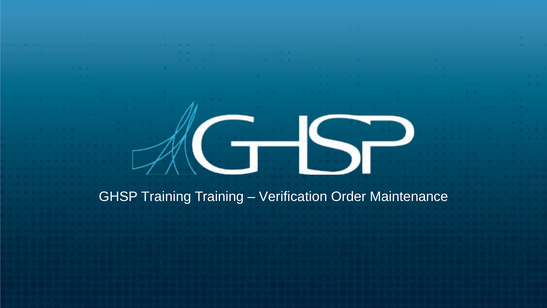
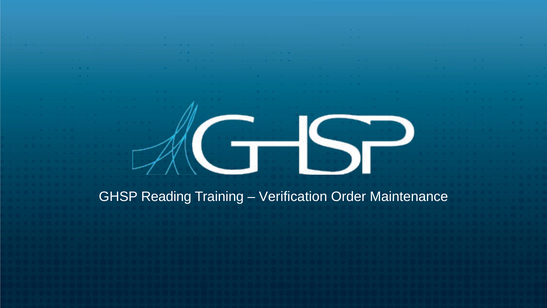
GHSP Training: Training -> Reading
